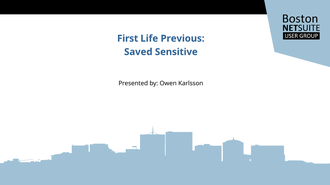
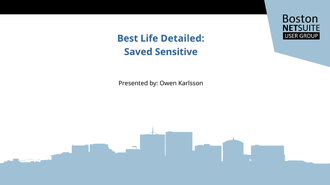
First: First -> Best
Previous: Previous -> Detailed
